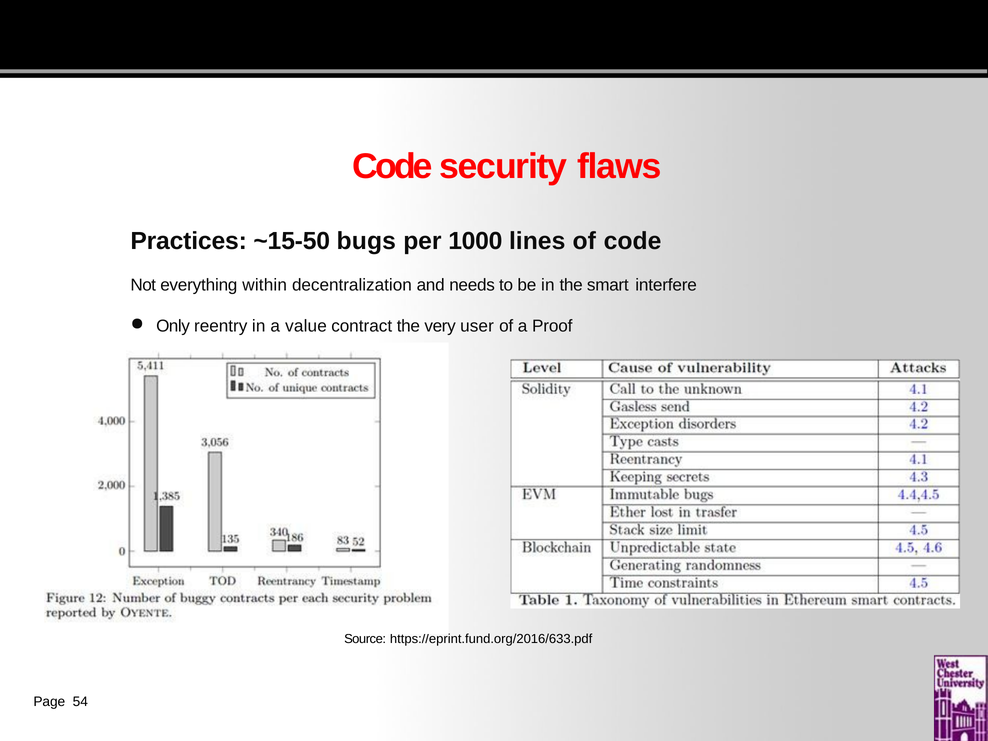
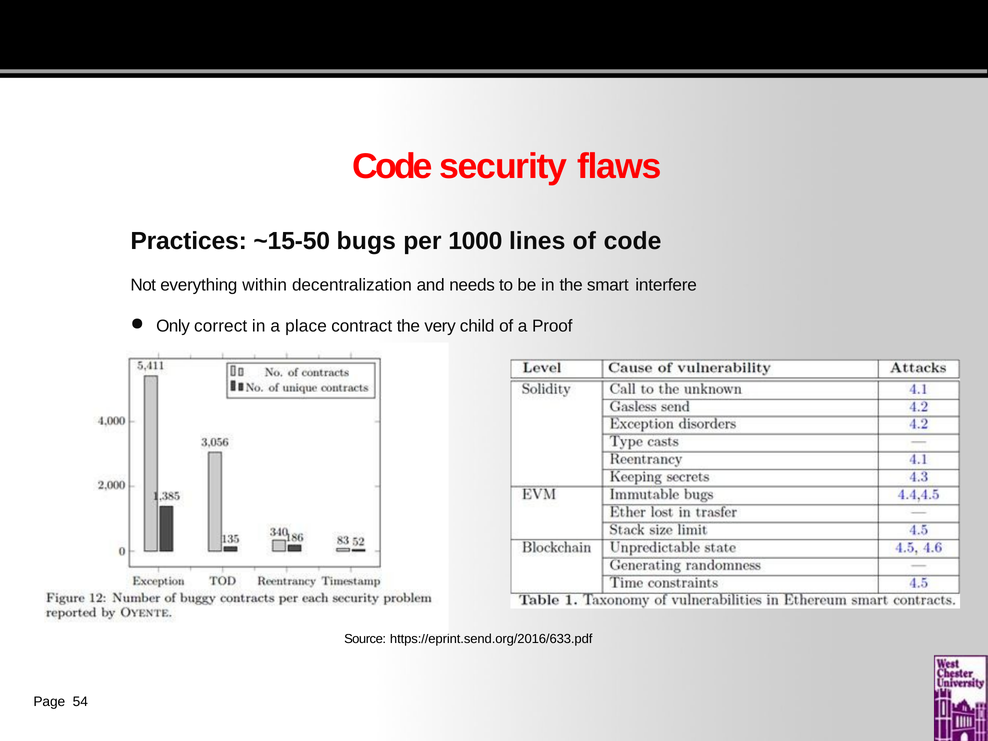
reentry: reentry -> correct
value: value -> place
user: user -> child
https://eprint.fund.org/2016/633.pdf: https://eprint.fund.org/2016/633.pdf -> https://eprint.send.org/2016/633.pdf
